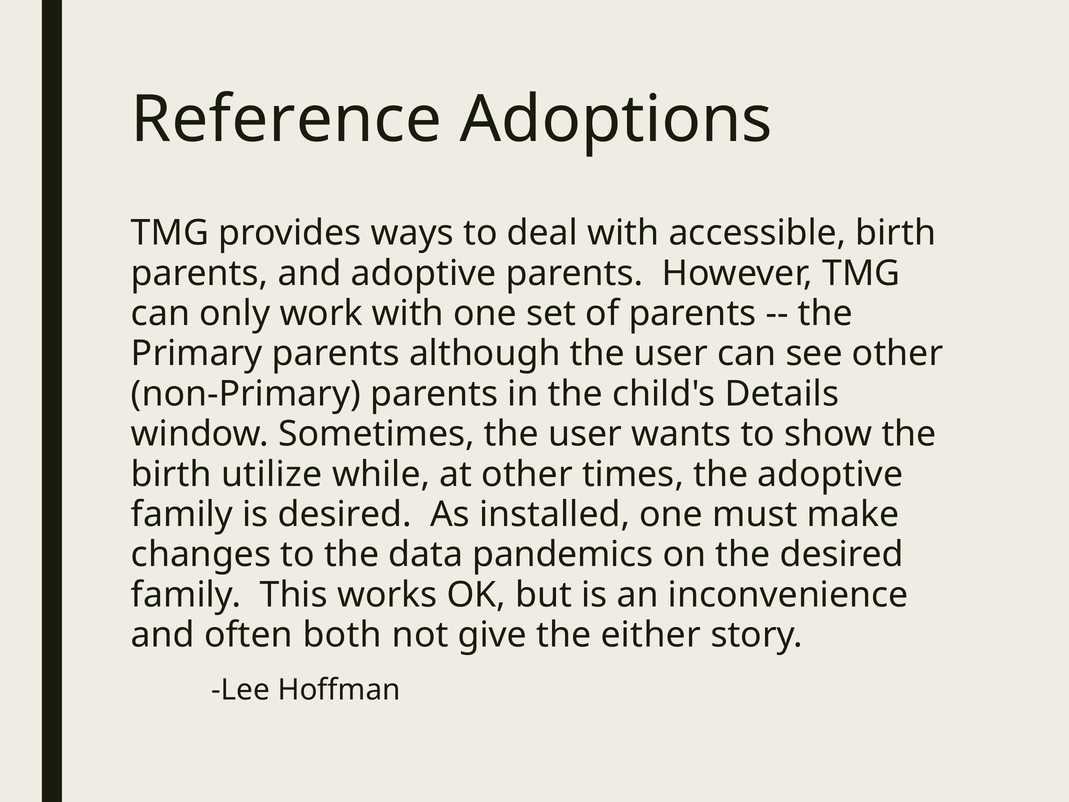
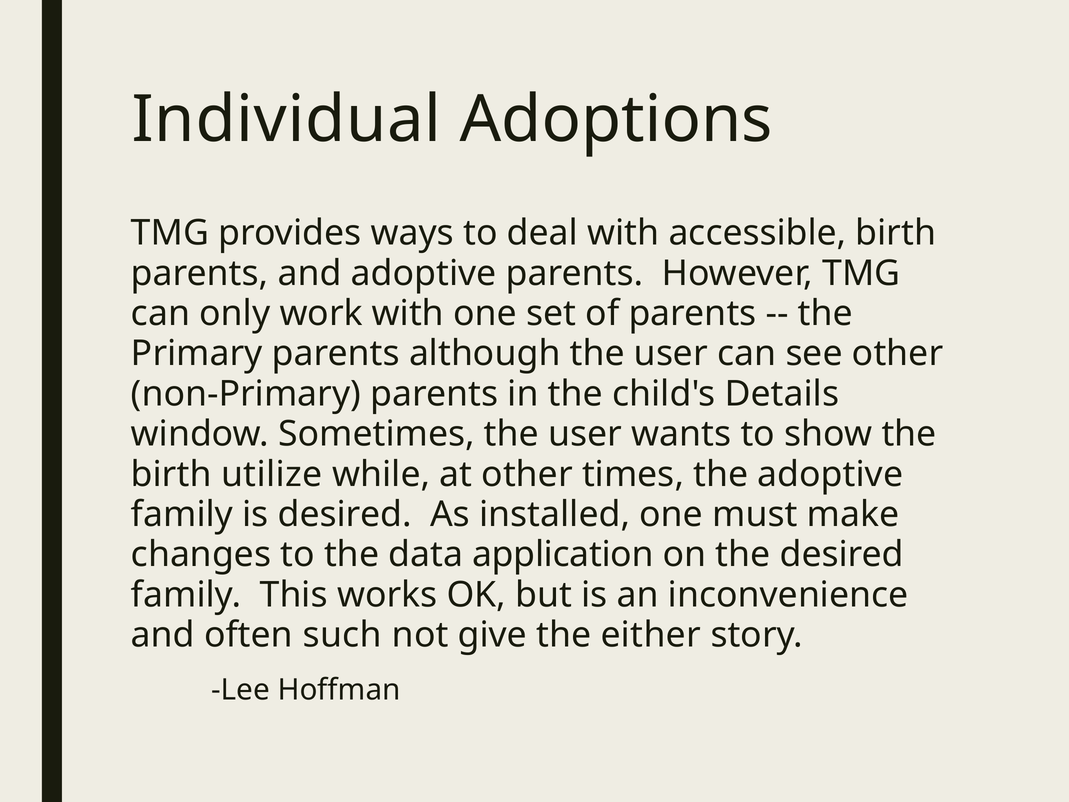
Reference: Reference -> Individual
pandemics: pandemics -> application
both: both -> such
